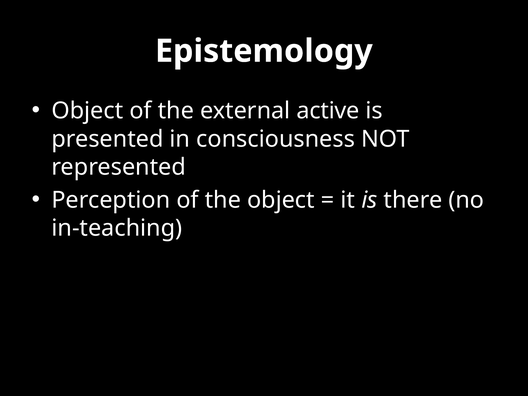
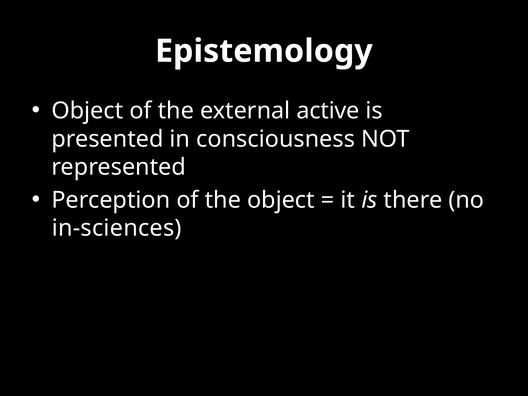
in-teaching: in-teaching -> in-sciences
